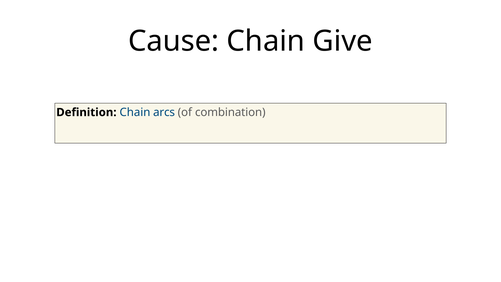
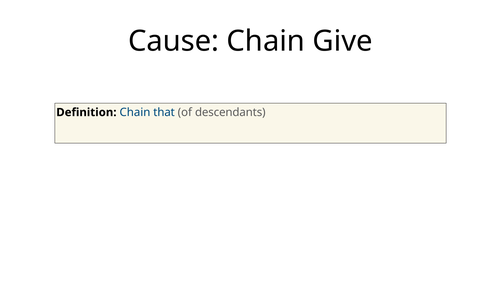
arcs: arcs -> that
combination: combination -> descendants
